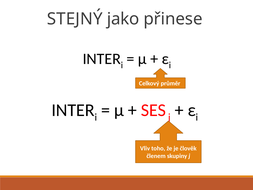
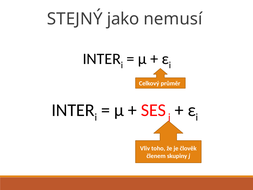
přinese: přinese -> nemusí
